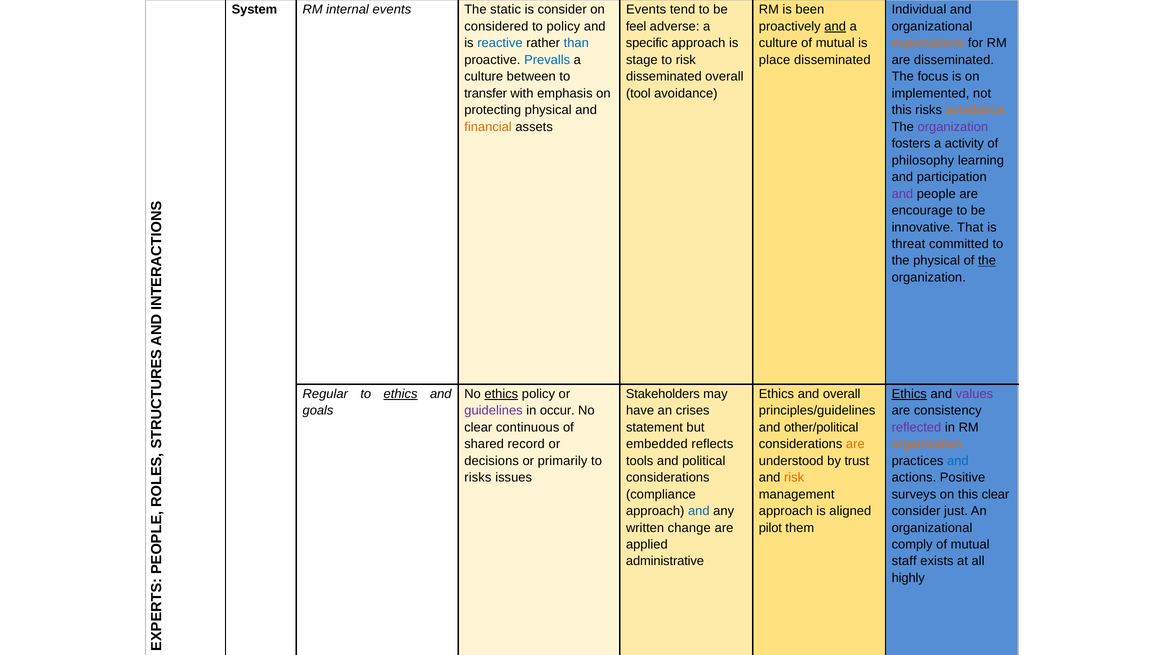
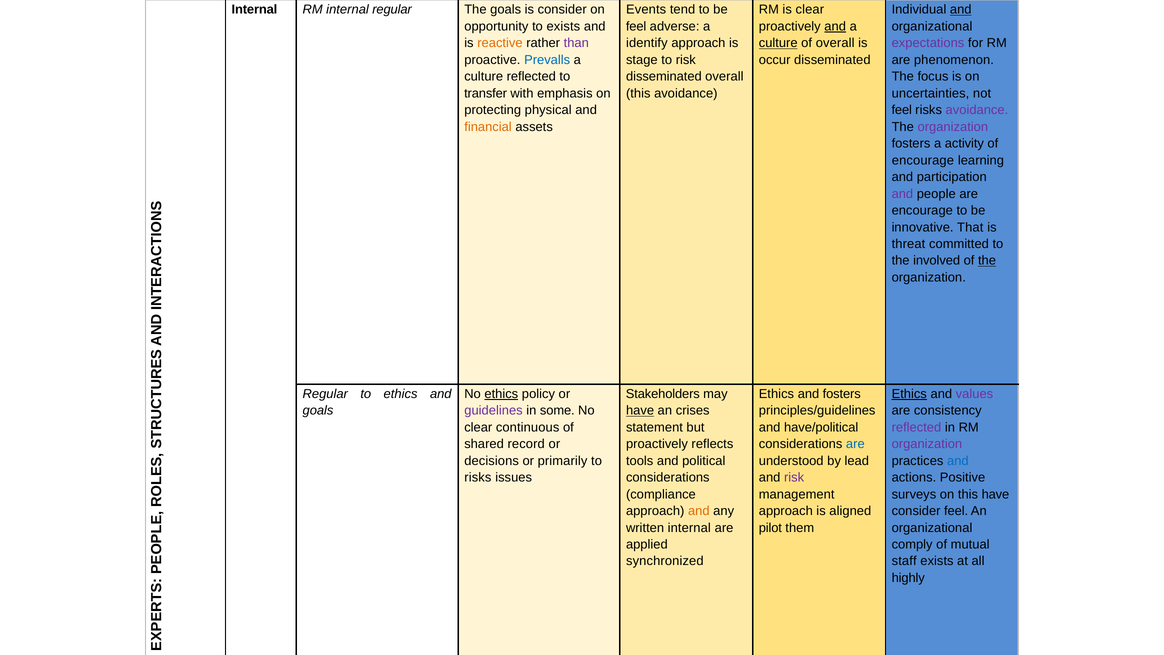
System at (254, 10): System -> Internal
internal events: events -> regular
The static: static -> goals
is been: been -> clear
and at (961, 10) underline: none -> present
considered: considered -> opportunity
to policy: policy -> exists
reactive colour: blue -> orange
than colour: blue -> purple
specific: specific -> identify
culture at (778, 43) underline: none -> present
mutual at (835, 43): mutual -> overall
expectations colour: orange -> purple
place: place -> occur
are disseminated: disseminated -> phenomenon
culture between: between -> reflected
tool at (638, 93): tool -> this
implemented: implemented -> uncertainties
this at (902, 110): this -> feel
avoidance at (977, 110) colour: orange -> purple
philosophy at (923, 160): philosophy -> encourage
the physical: physical -> involved
ethics at (401, 394) underline: present -> none
and overall: overall -> fosters
occur: occur -> some
have at (640, 410) underline: none -> present
other/political: other/political -> have/political
embedded at (657, 444): embedded -> proactively
are at (855, 444) colour: orange -> blue
organization at (927, 444) colour: orange -> purple
trust: trust -> lead
risk at (794, 477) colour: orange -> purple
this clear: clear -> have
and at (699, 511) colour: blue -> orange
consider just: just -> feel
written change: change -> internal
administrative: administrative -> synchronized
